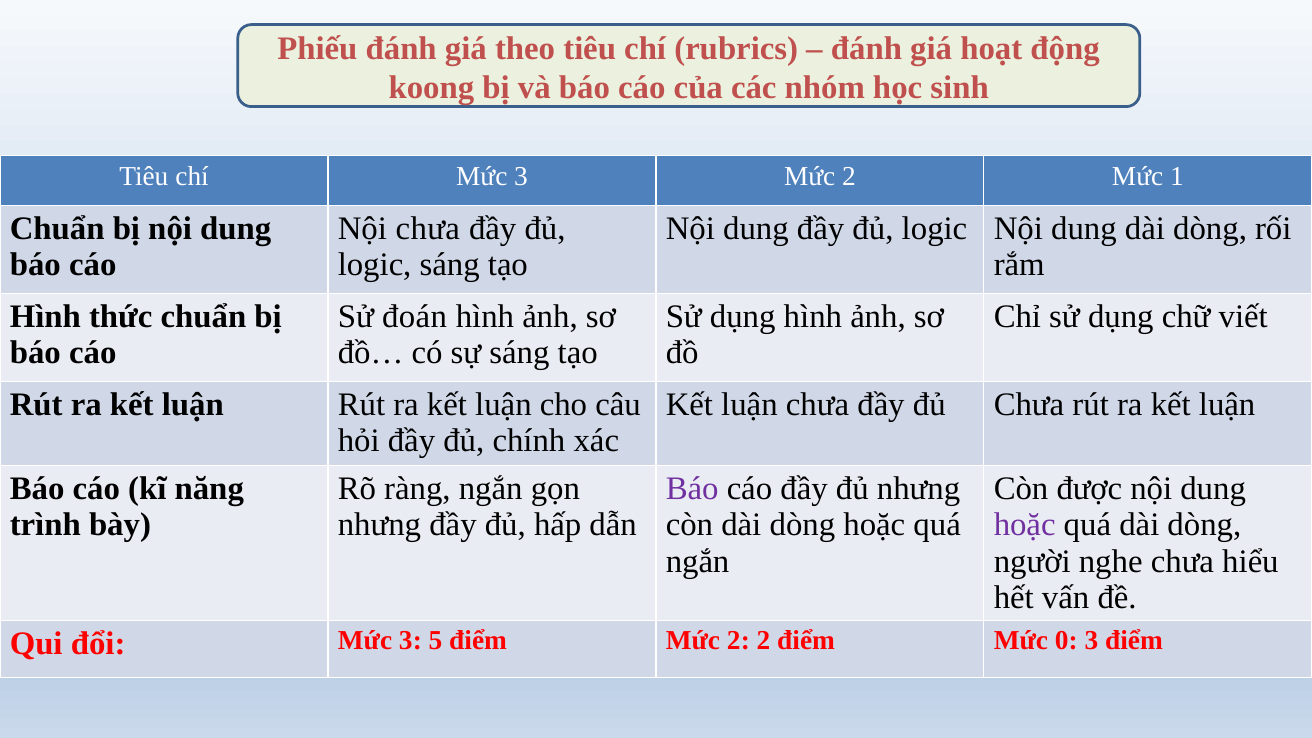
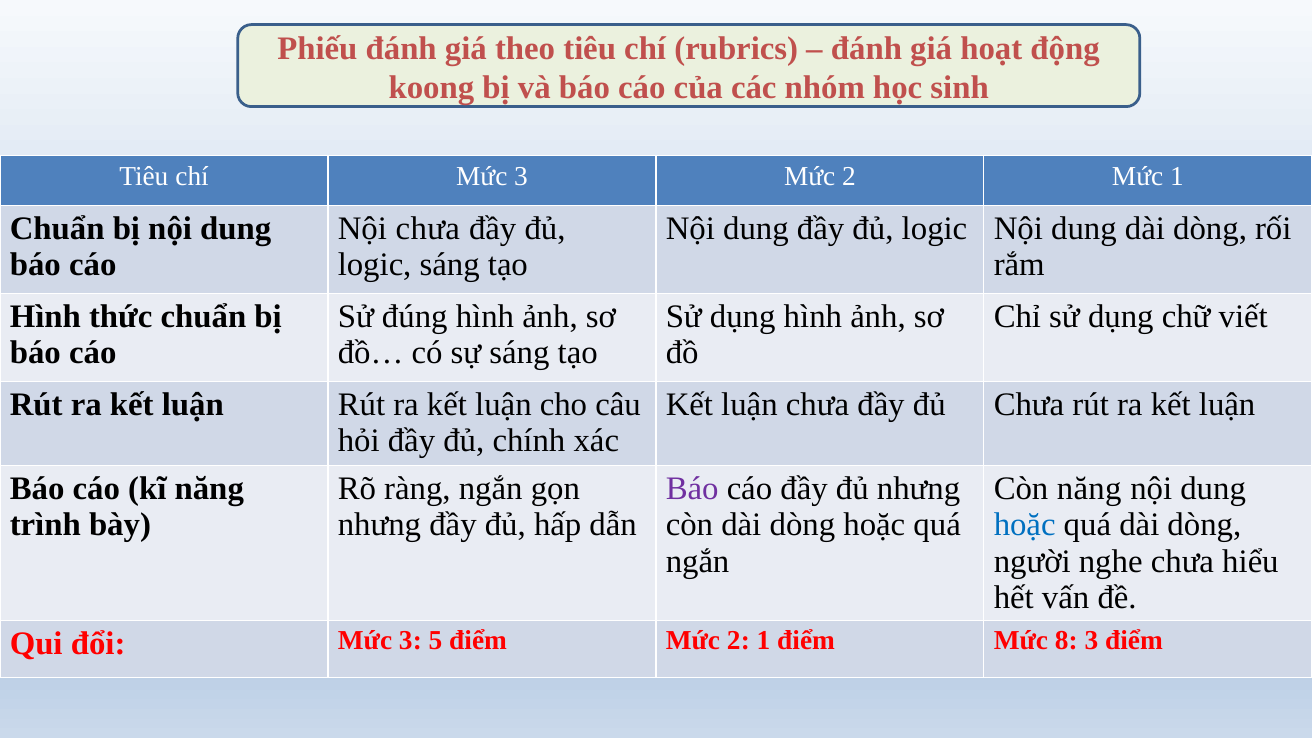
đoán: đoán -> đúng
Còn được: được -> năng
hoặc at (1025, 525) colour: purple -> blue
2 2: 2 -> 1
0: 0 -> 8
